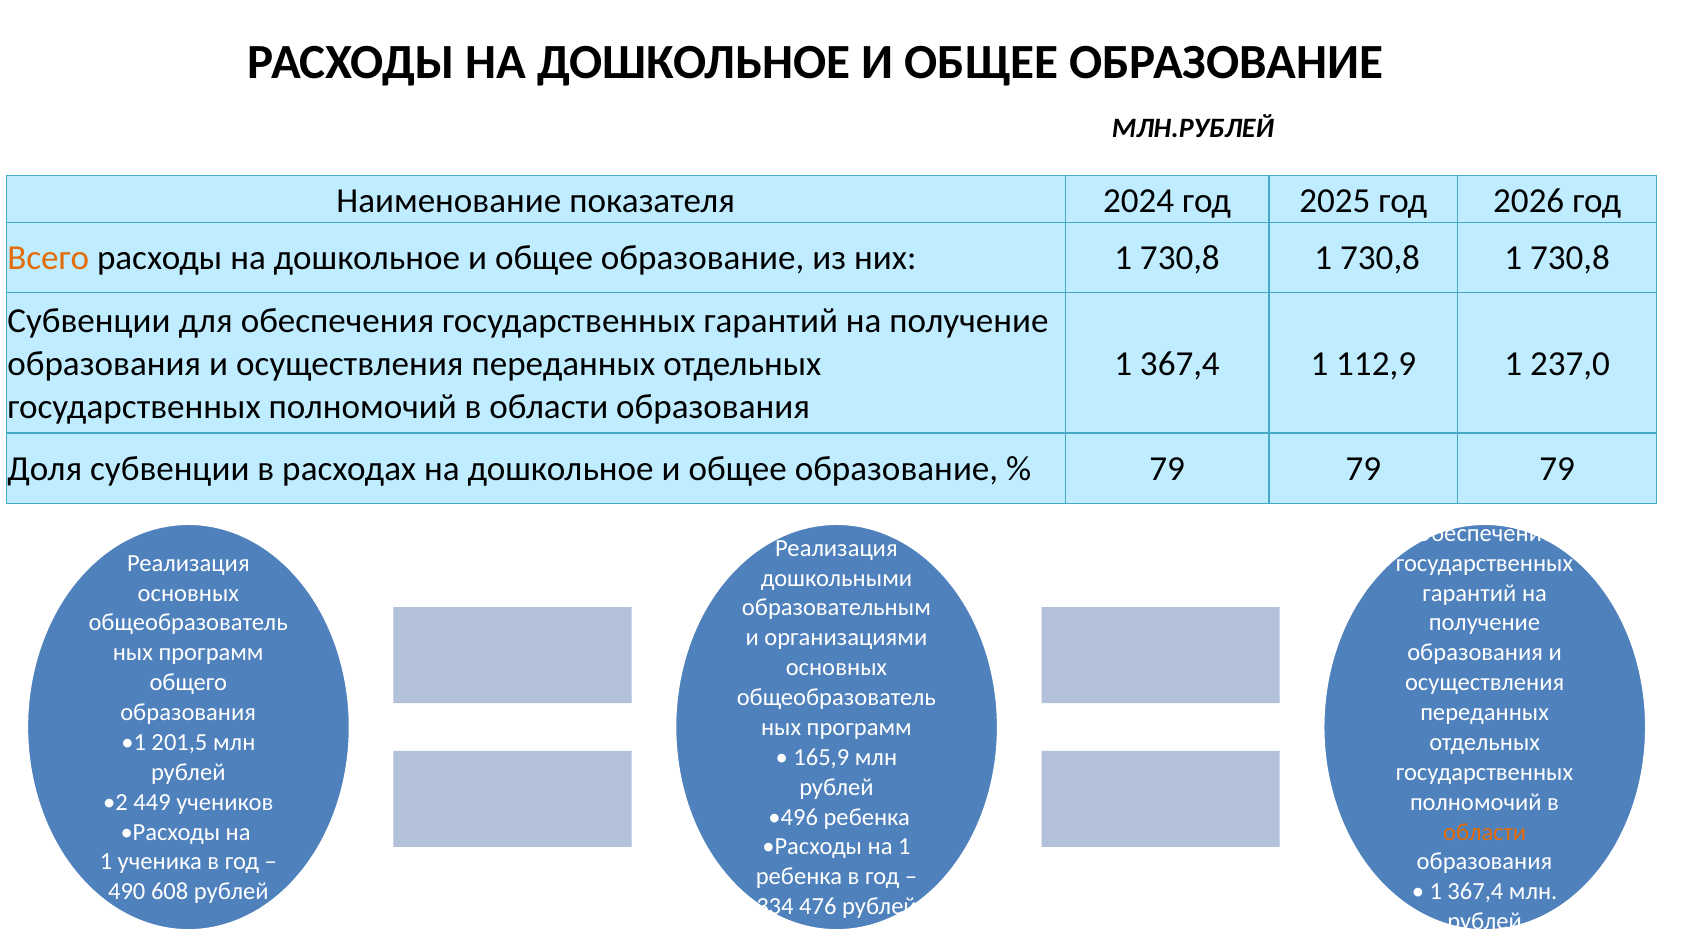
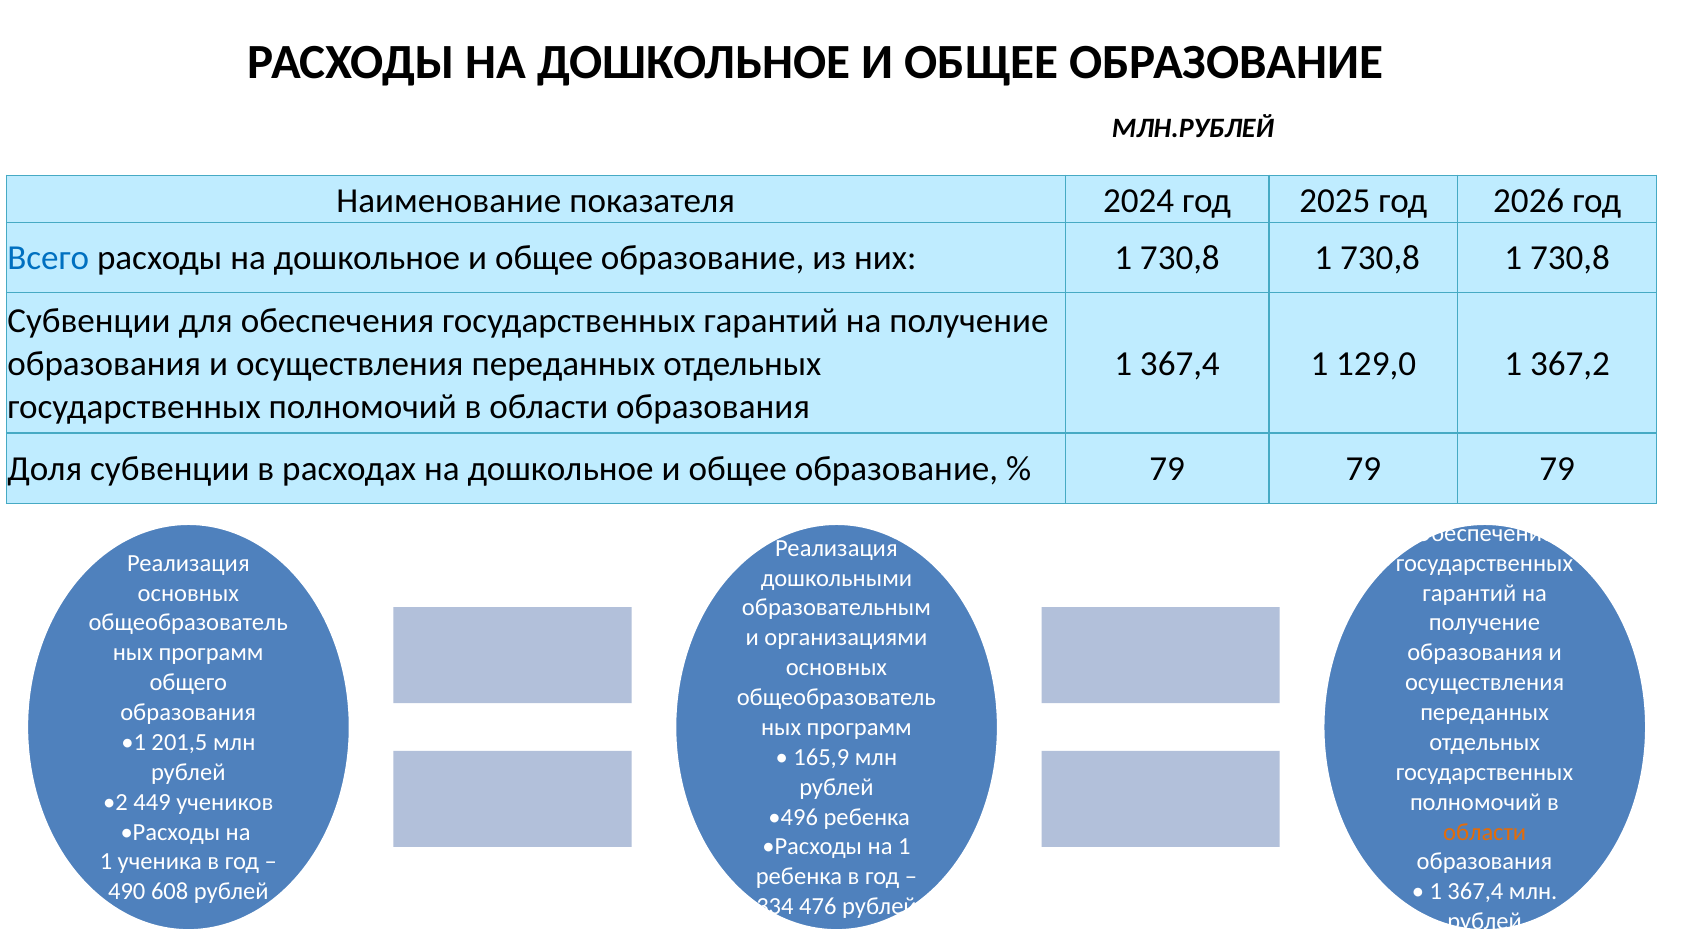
Всего colour: orange -> blue
112,9: 112,9 -> 129,0
237,0: 237,0 -> 367,2
